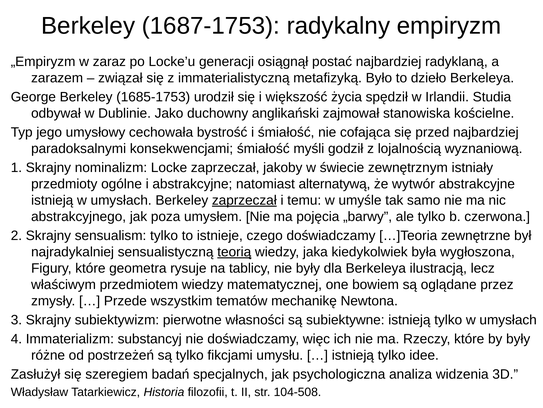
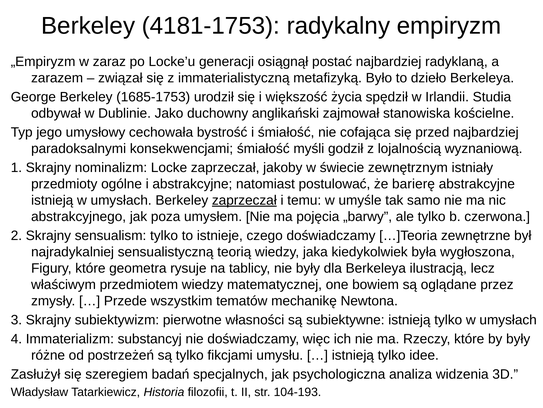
1687-1753: 1687-1753 -> 4181-1753
alternatywą: alternatywą -> postulować
wytwór: wytwór -> barierę
teorią underline: present -> none
104-508: 104-508 -> 104-193
